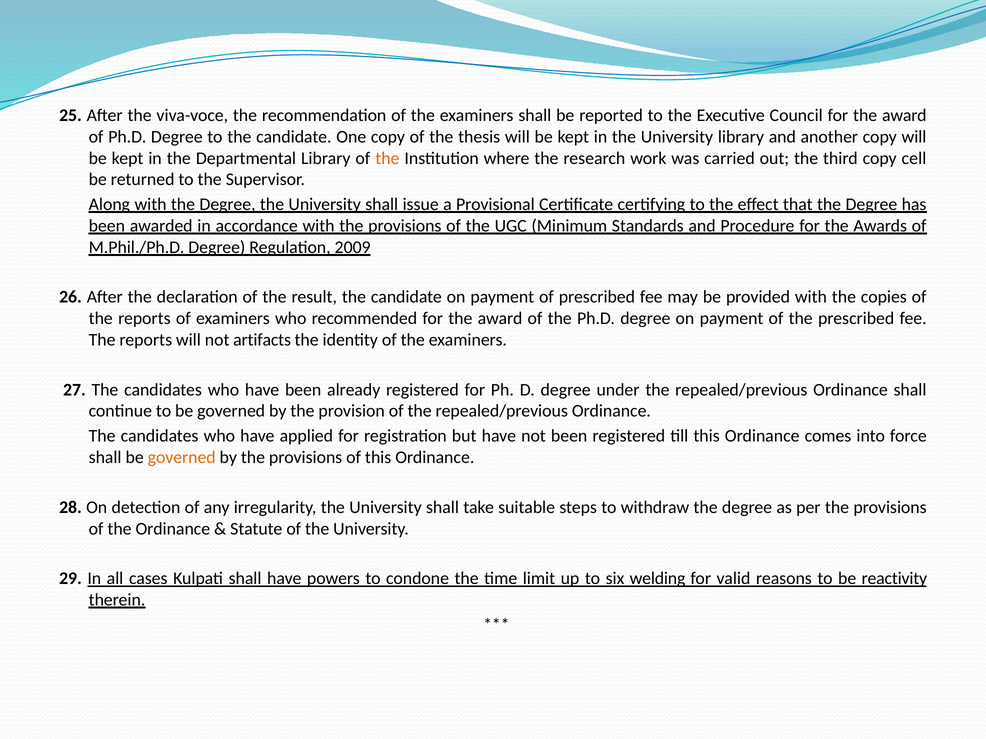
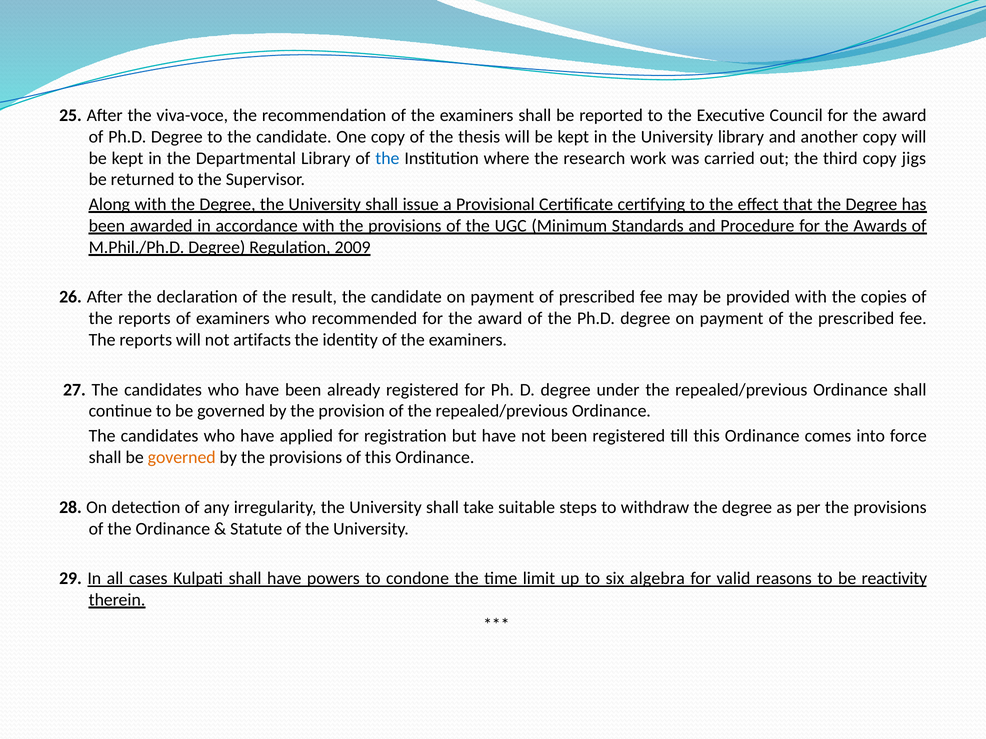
the at (387, 158) colour: orange -> blue
cell: cell -> jigs
welding: welding -> algebra
